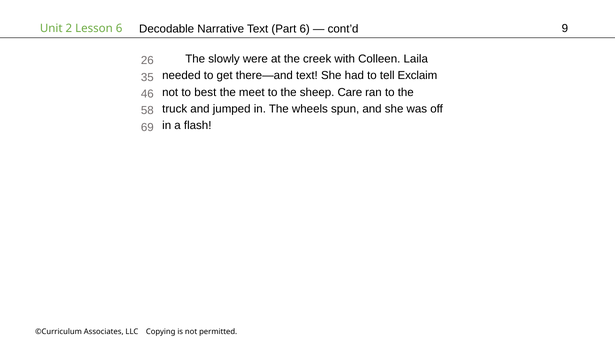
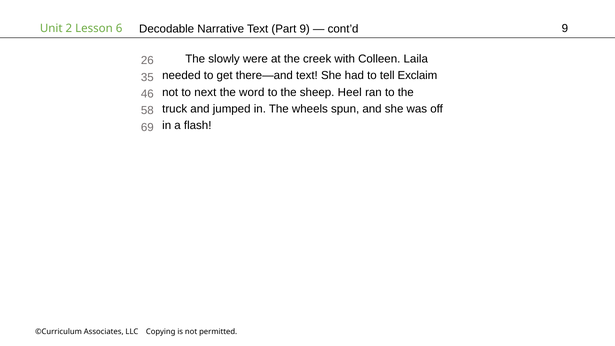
Part 6: 6 -> 9
best: best -> next
meet: meet -> word
Care: Care -> Heel
